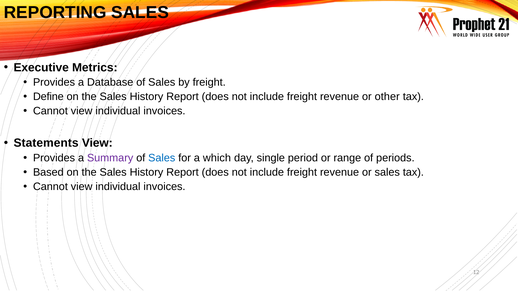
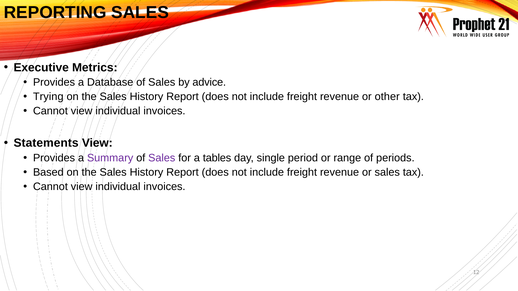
by freight: freight -> advice
Define: Define -> Trying
Sales at (162, 158) colour: blue -> purple
which: which -> tables
